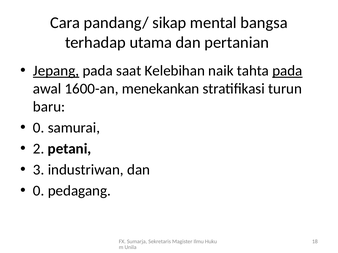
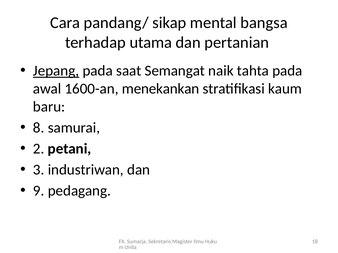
Kelebihan: Kelebihan -> Semangat
pada at (287, 71) underline: present -> none
turun: turun -> kaum
0 at (39, 128): 0 -> 8
0 at (39, 191): 0 -> 9
